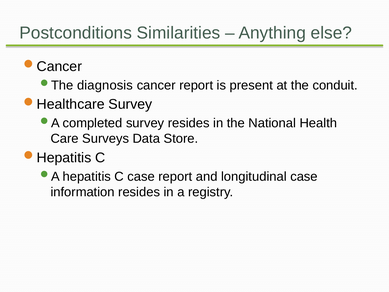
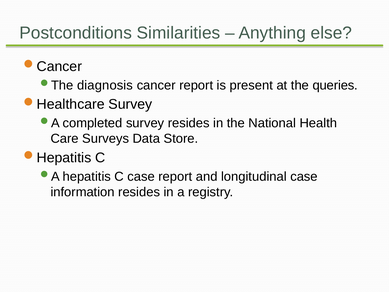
conduit: conduit -> queries
